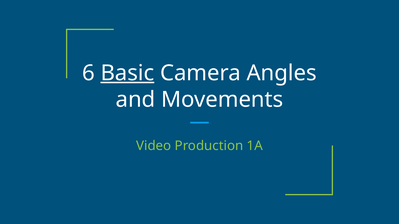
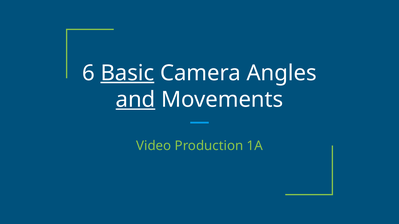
and underline: none -> present
